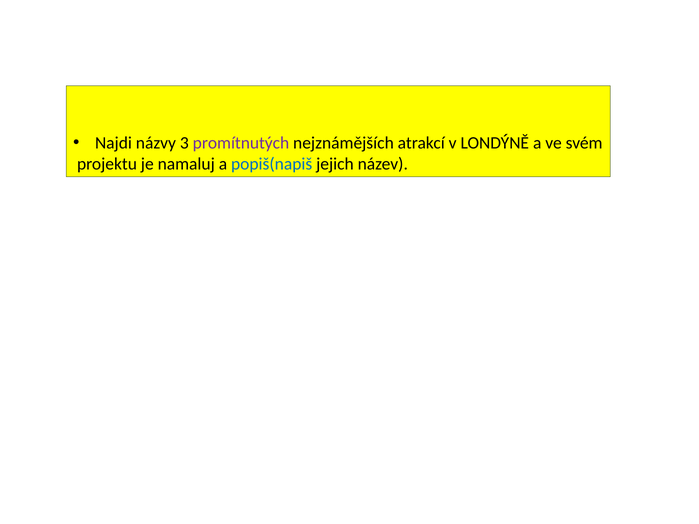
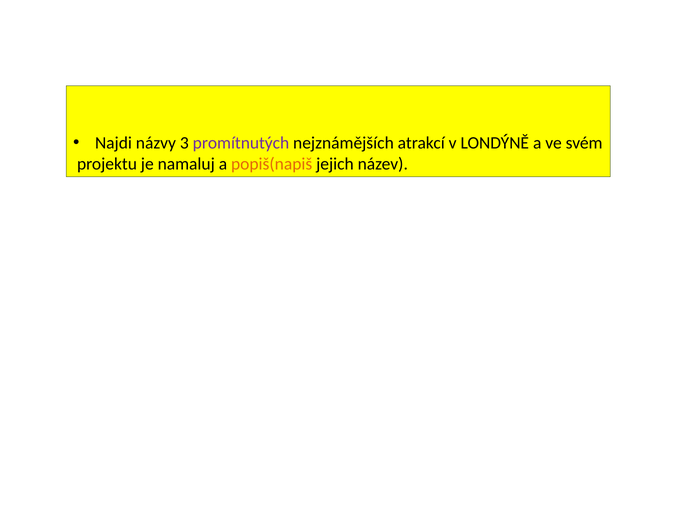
popiš(napiš colour: blue -> orange
